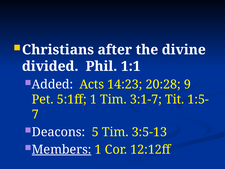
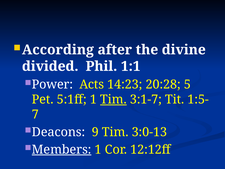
Christians: Christians -> According
Added: Added -> Power
9: 9 -> 5
Tim at (113, 99) underline: none -> present
5: 5 -> 9
3:5-13: 3:5-13 -> 3:0-13
